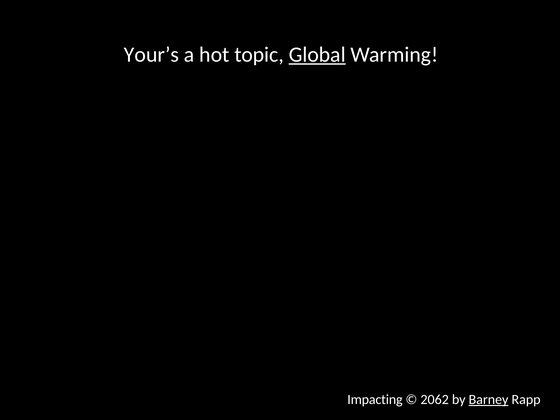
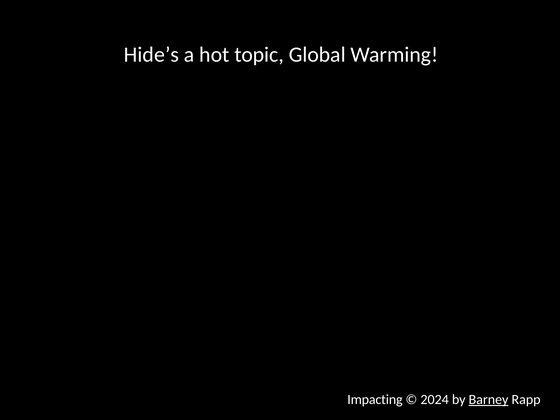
Your’s: Your’s -> Hide’s
Global underline: present -> none
2062: 2062 -> 2024
